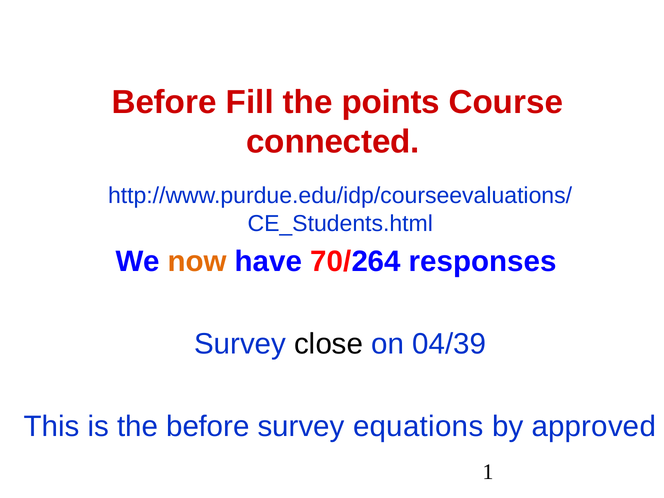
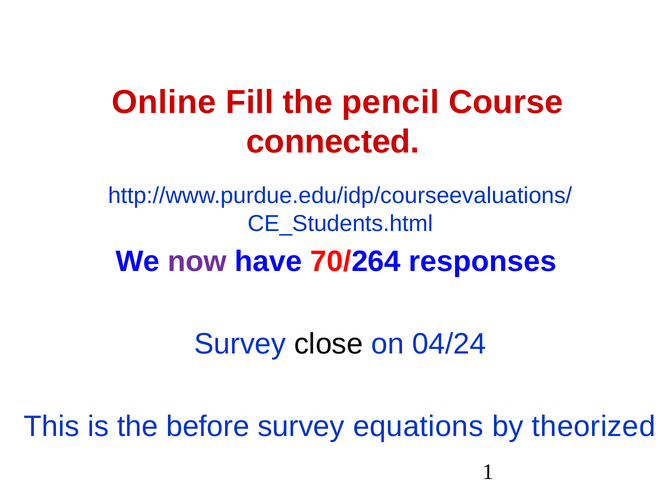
Before at (164, 102): Before -> Online
points: points -> pencil
now colour: orange -> purple
04/39: 04/39 -> 04/24
approved: approved -> theorized
